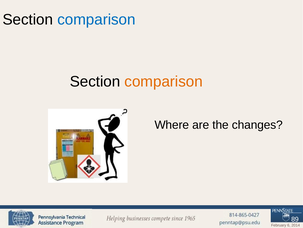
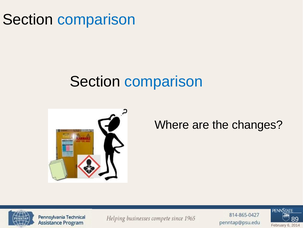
comparison at (164, 81) colour: orange -> blue
